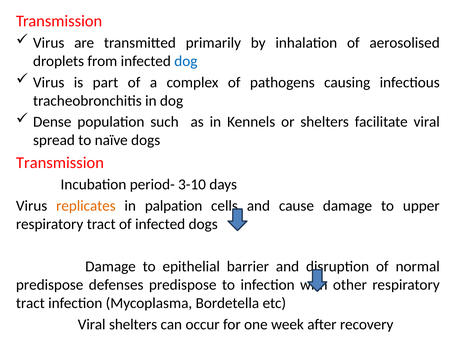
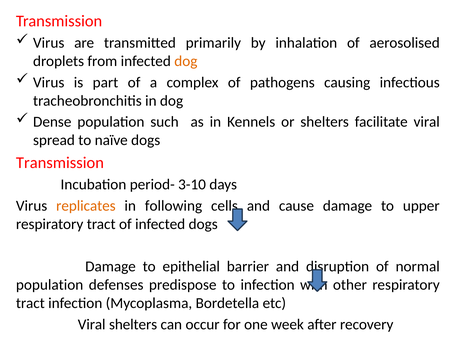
dog at (186, 61) colour: blue -> orange
palpation: palpation -> following
predispose at (50, 285): predispose -> population
